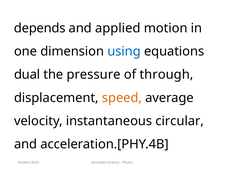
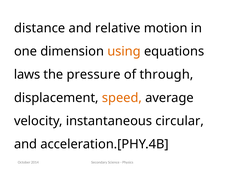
depends: depends -> distance
applied: applied -> relative
using colour: blue -> orange
dual: dual -> laws
